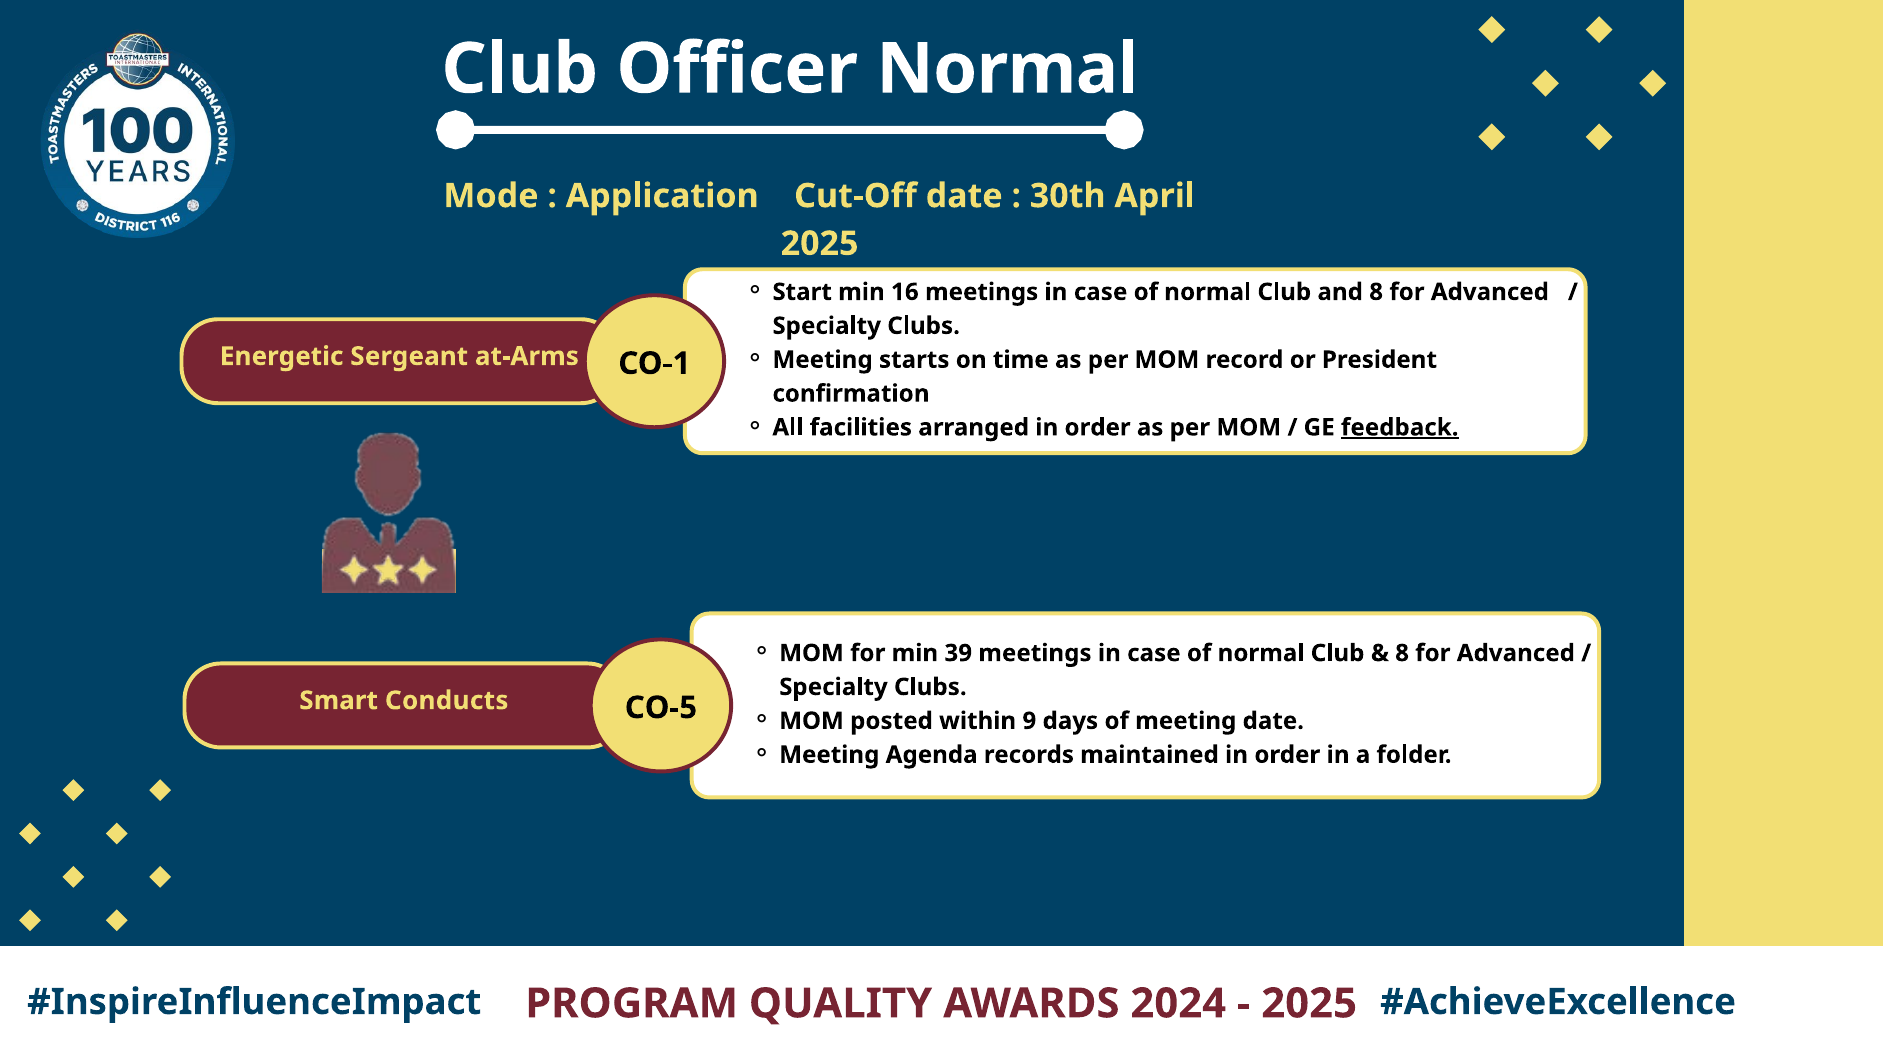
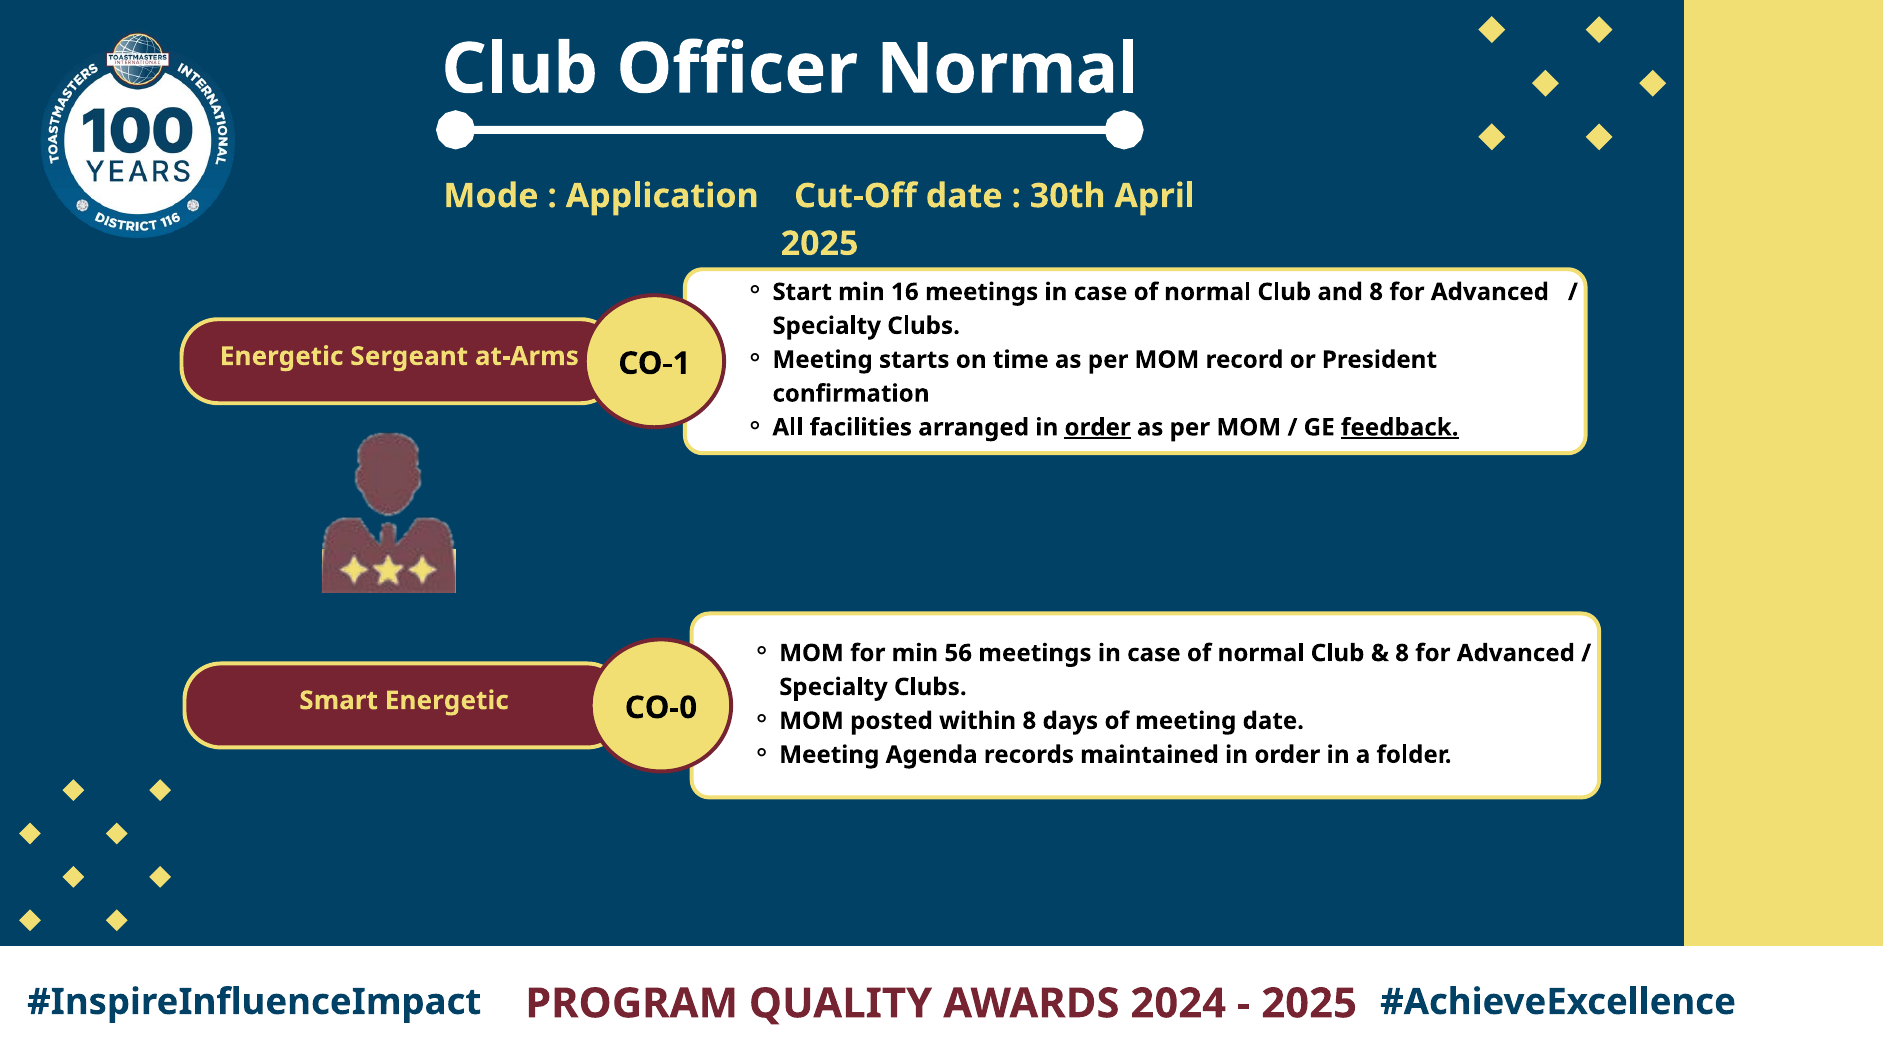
order at (1098, 428) underline: none -> present
39: 39 -> 56
Smart Conducts: Conducts -> Energetic
CO-5: CO-5 -> CO-0
within 9: 9 -> 8
